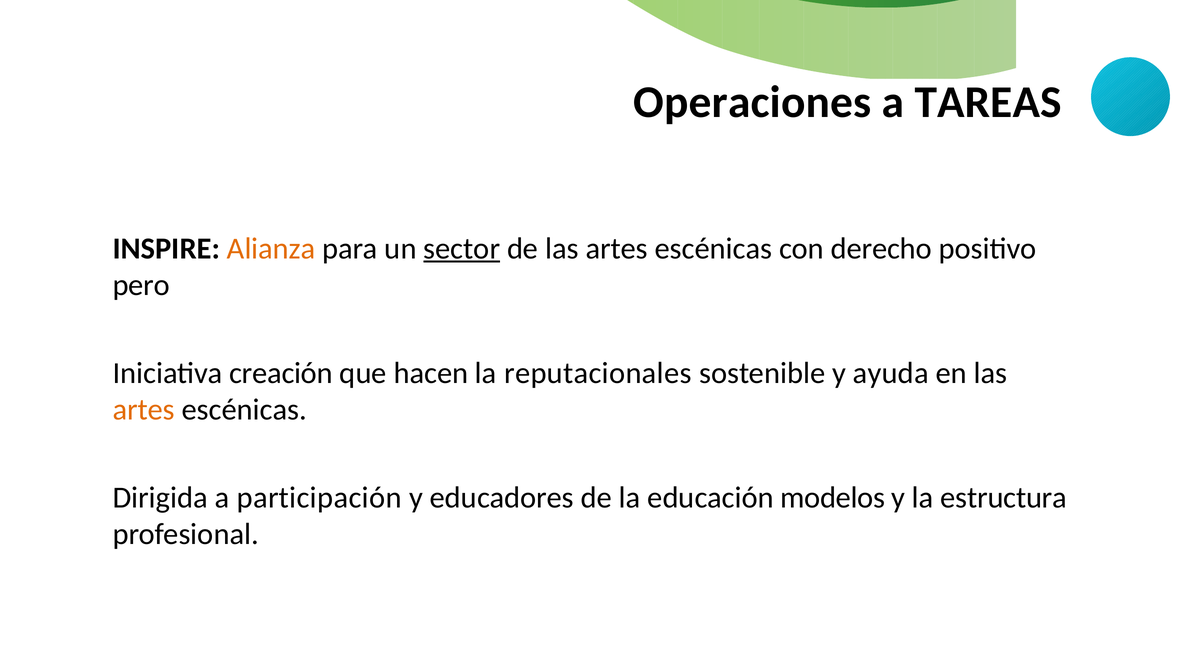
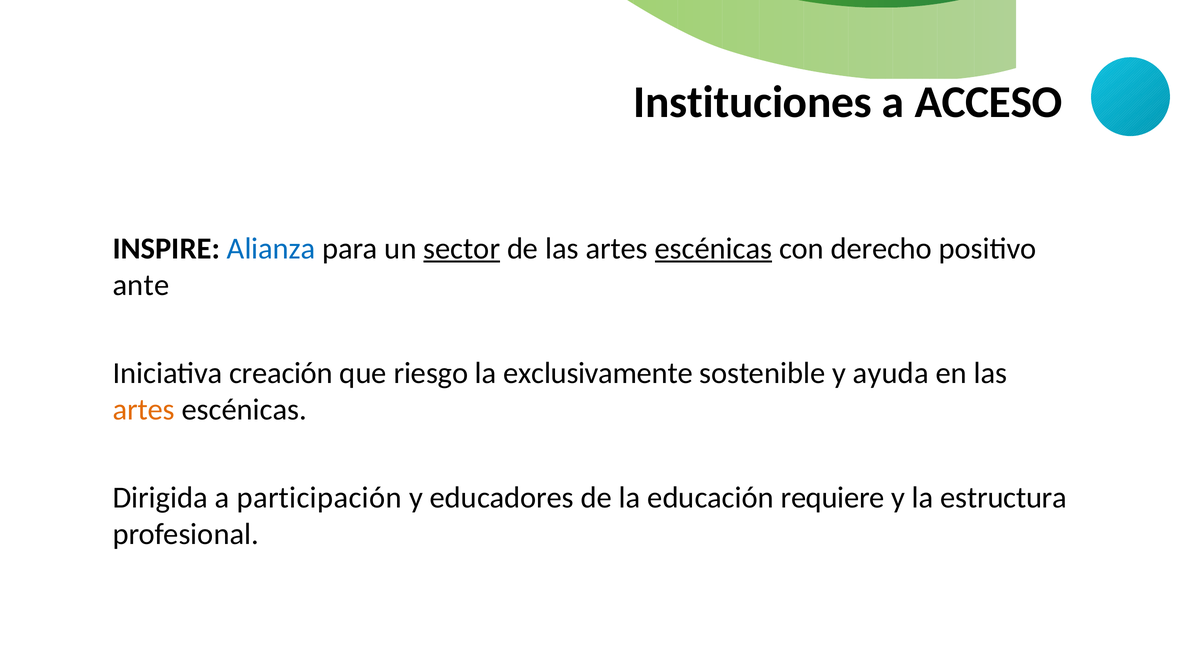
Operaciones: Operaciones -> Instituciones
TAREAS: TAREAS -> ACCESO
Alianza colour: orange -> blue
escénicas at (714, 249) underline: none -> present
pero: pero -> ante
hacen: hacen -> riesgo
reputacionales: reputacionales -> exclusivamente
modelos: modelos -> requiere
